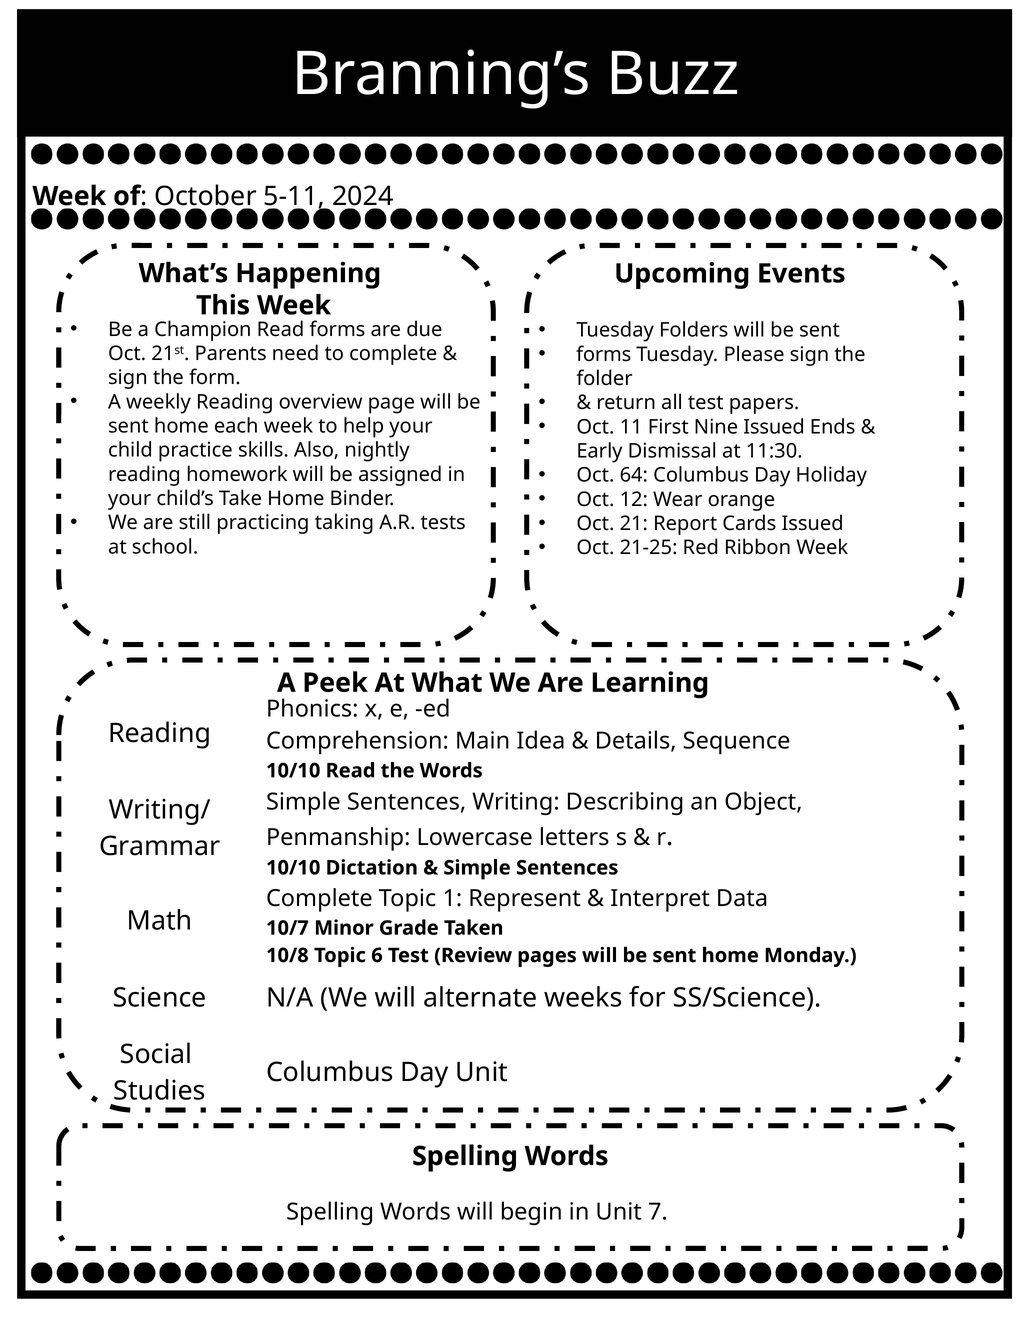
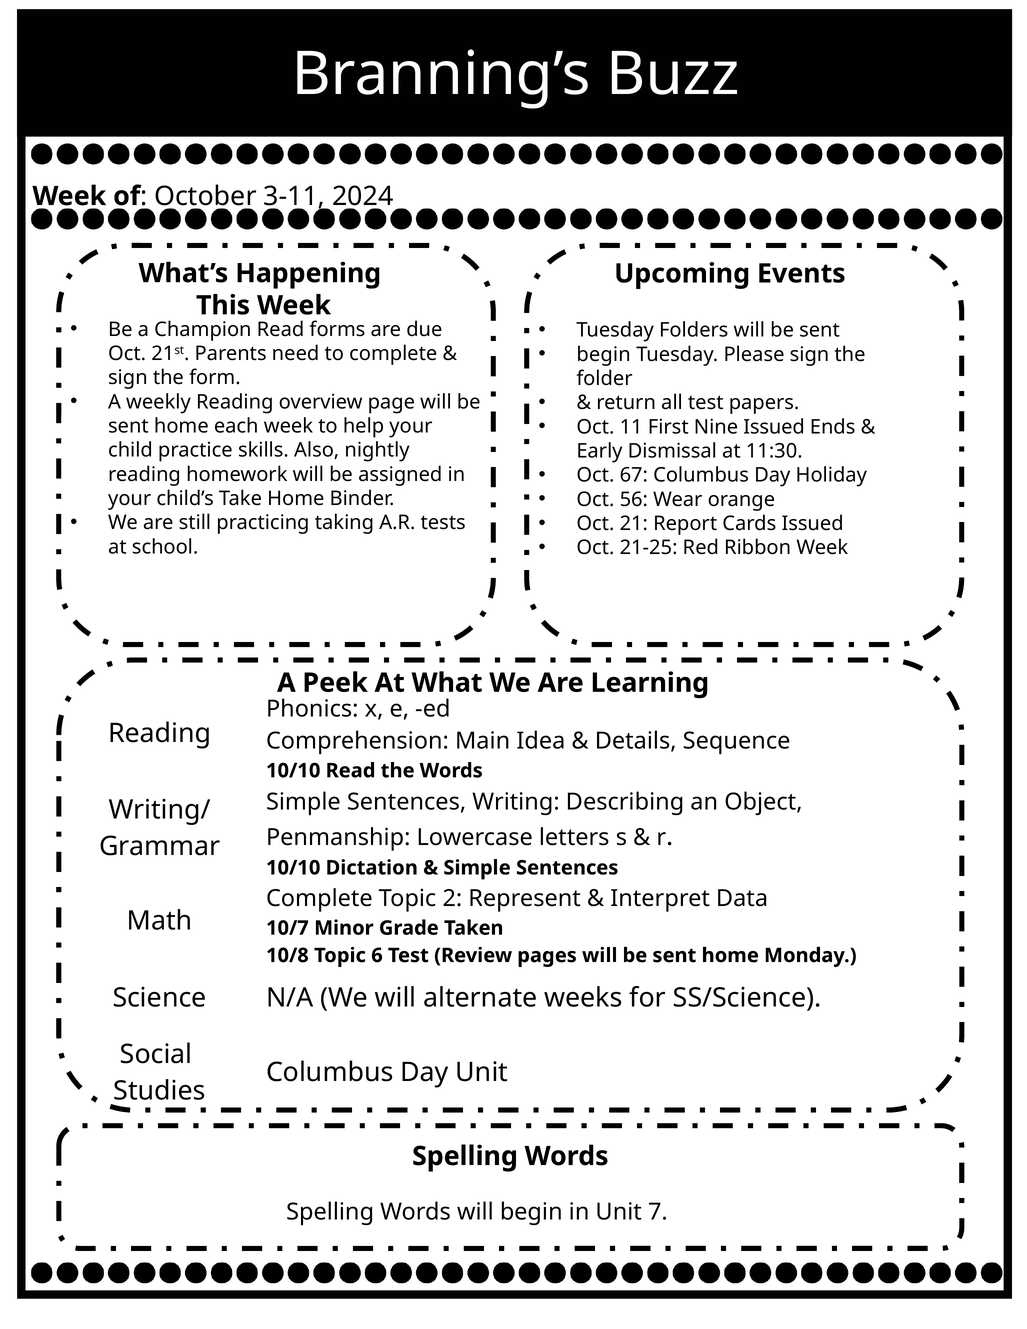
5-11: 5-11 -> 3-11
forms at (604, 354): forms -> begin
64: 64 -> 67
12: 12 -> 56
1: 1 -> 2
